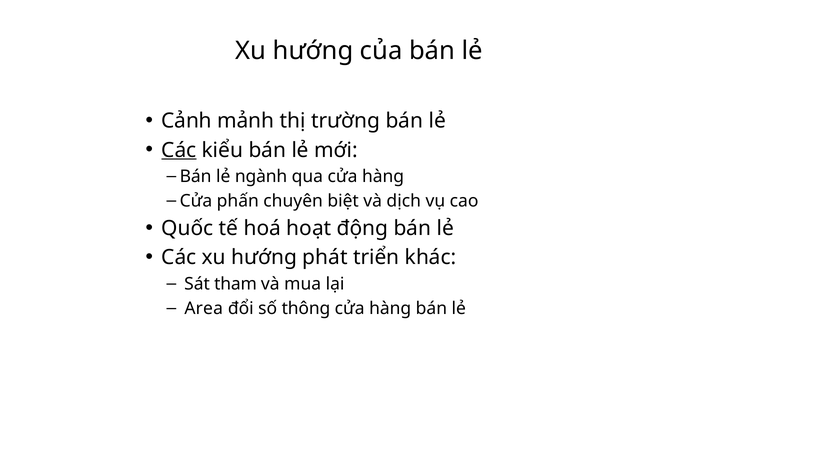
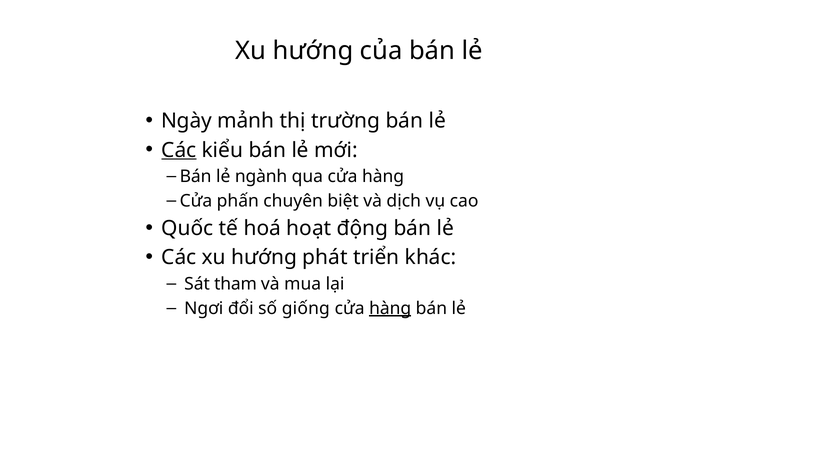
Cảnh: Cảnh -> Ngày
Area: Area -> Ngơi
thông: thông -> giống
hàng at (390, 309) underline: none -> present
